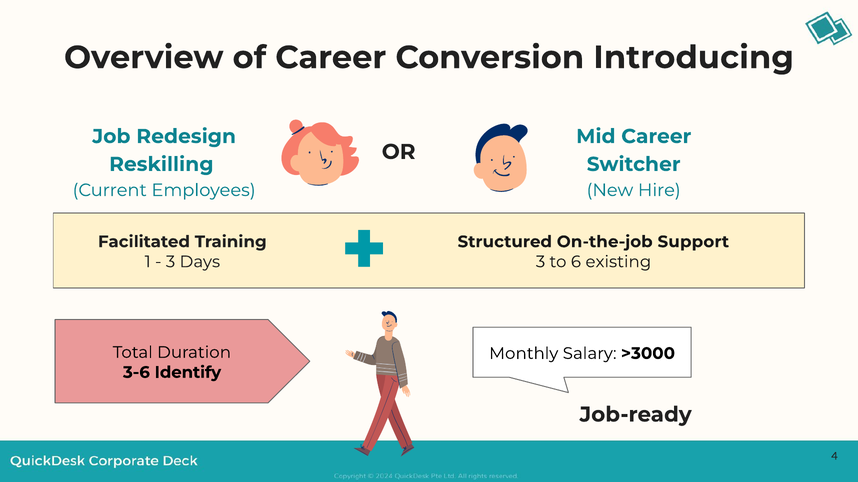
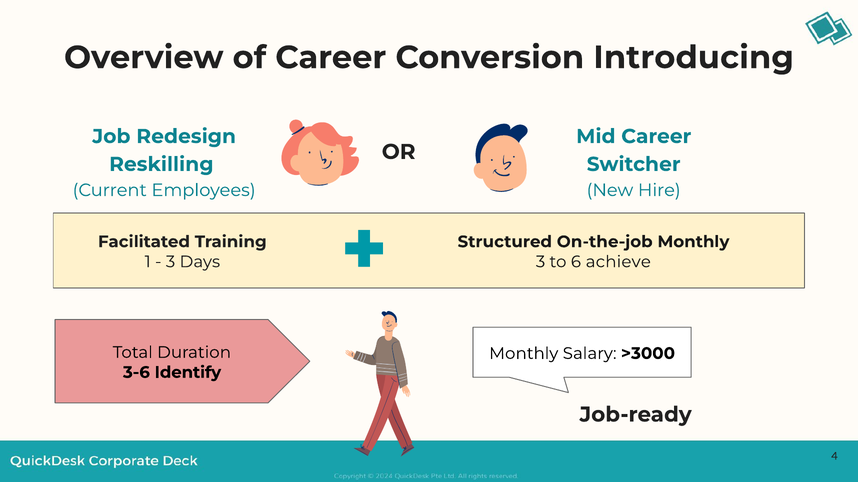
On-the-job Support: Support -> Monthly
existing: existing -> achieve
